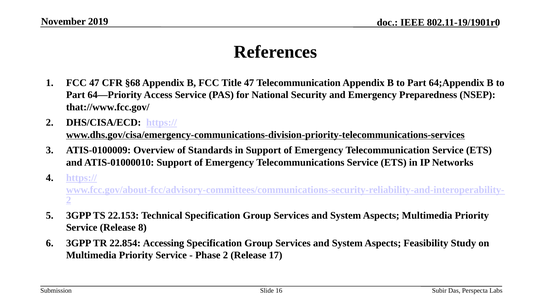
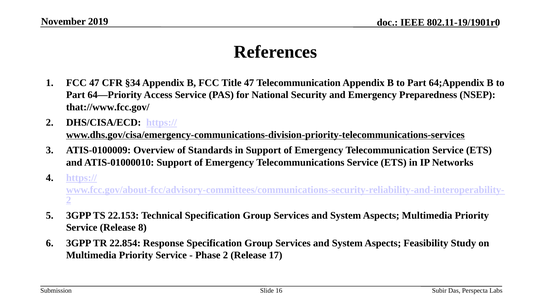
§68: §68 -> §34
Accessing: Accessing -> Response
